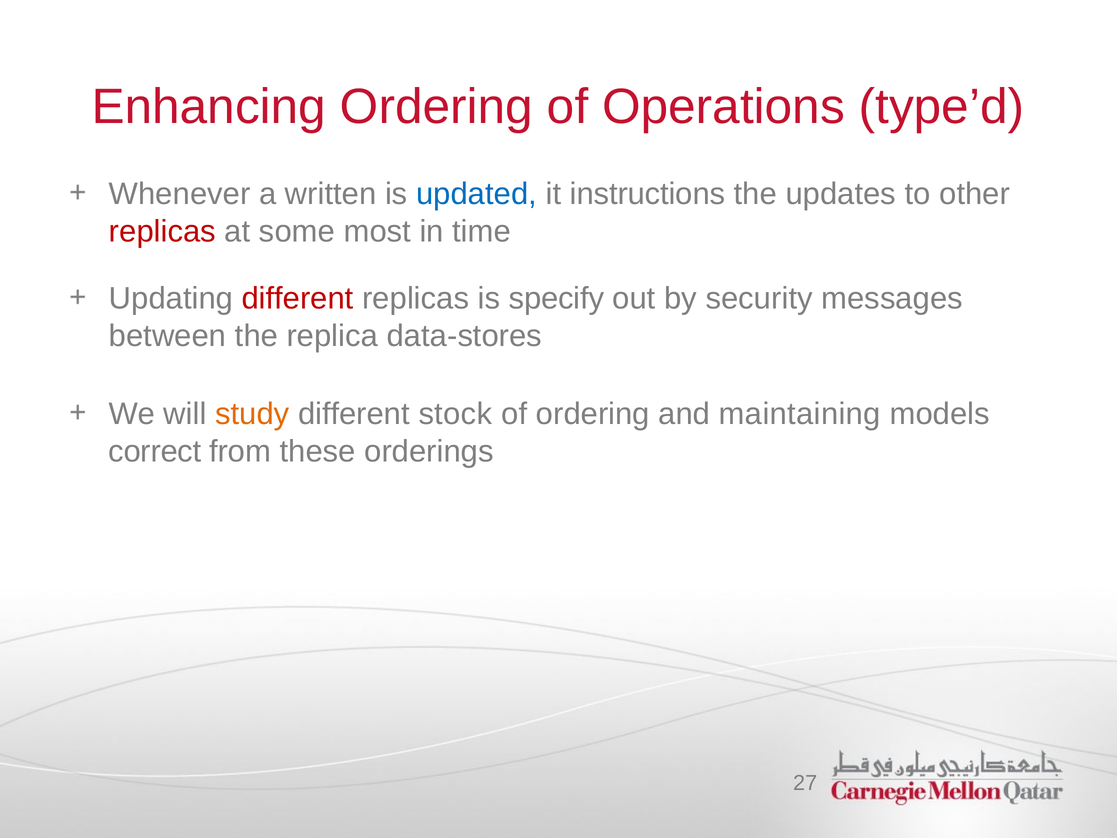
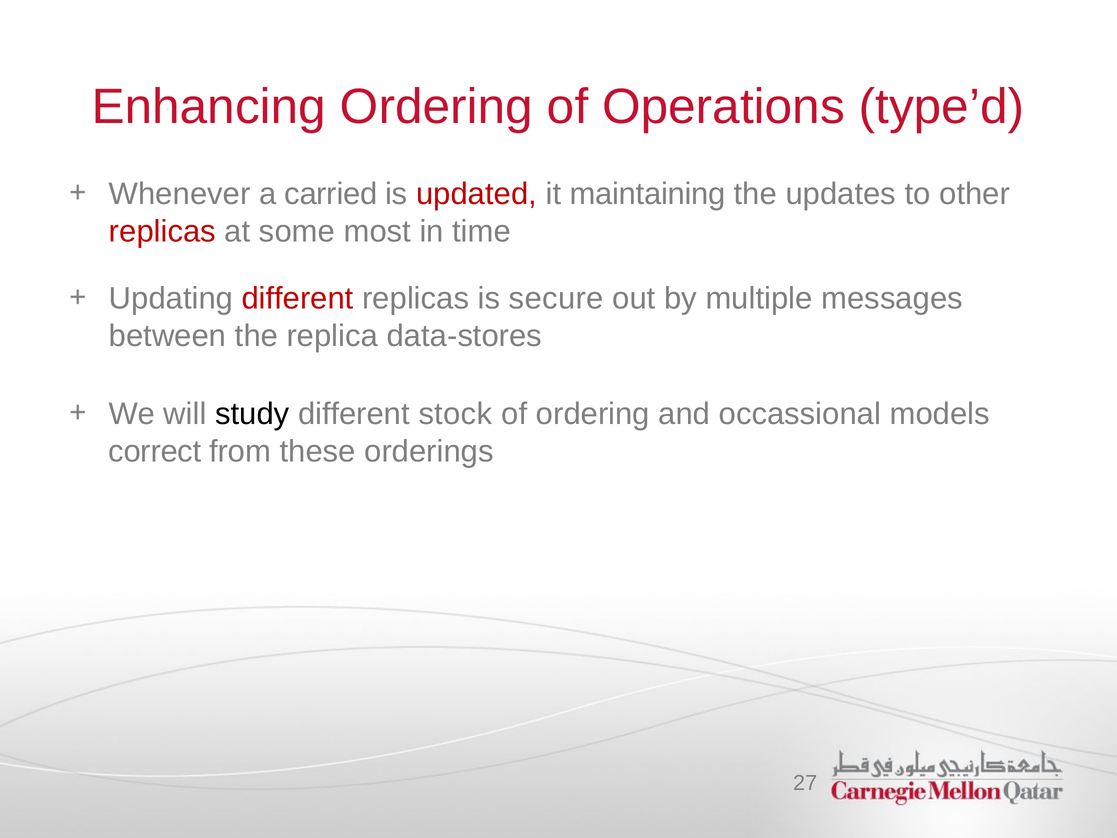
written: written -> carried
updated colour: blue -> red
instructions: instructions -> maintaining
specify: specify -> secure
security: security -> multiple
study colour: orange -> black
maintaining: maintaining -> occassional
